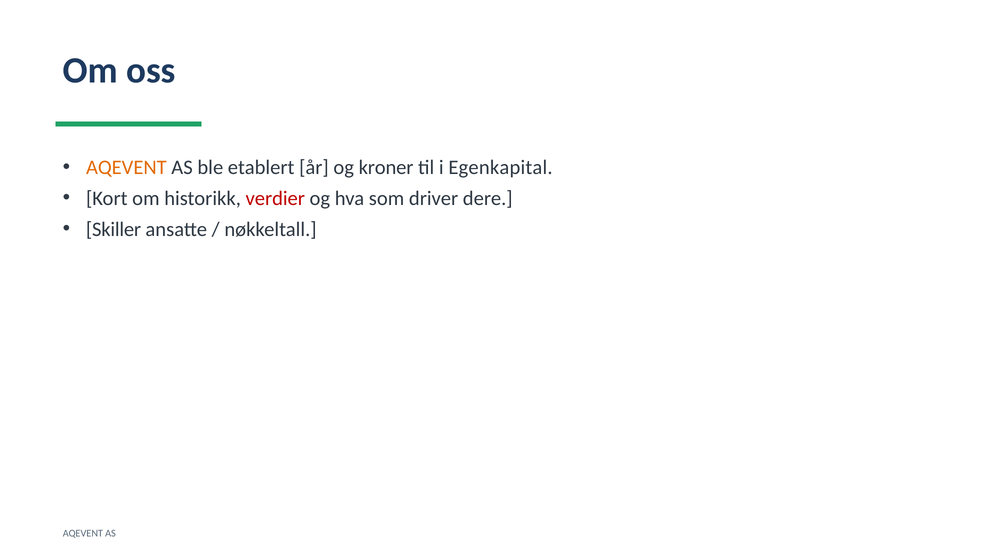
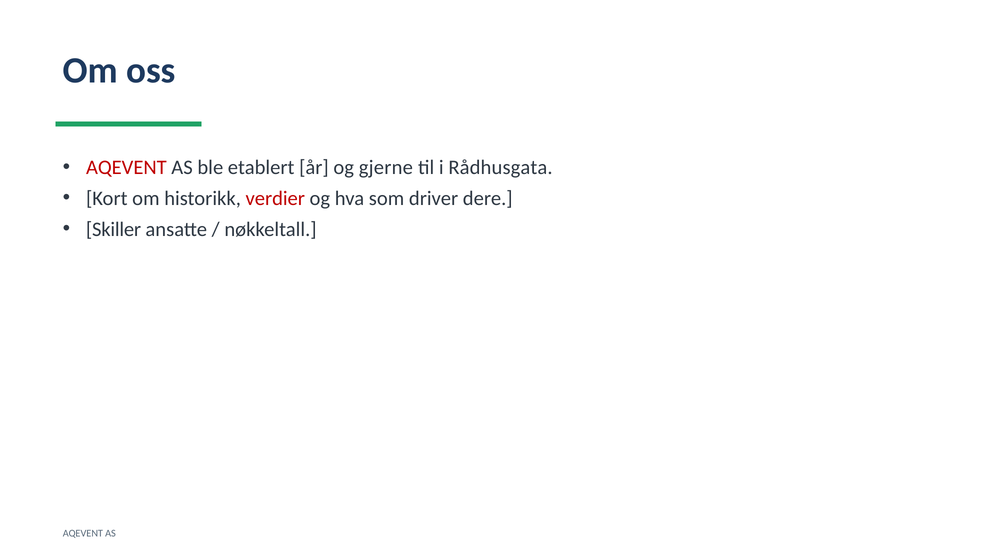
AQEVENT at (126, 167) colour: orange -> red
kroner: kroner -> gjerne
Egenkapital: Egenkapital -> Rådhusgata
